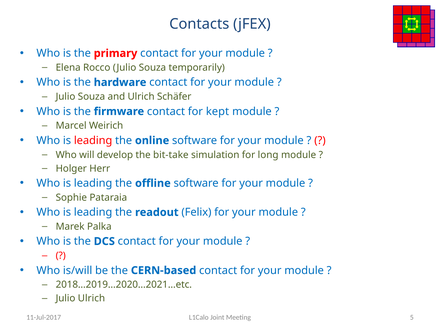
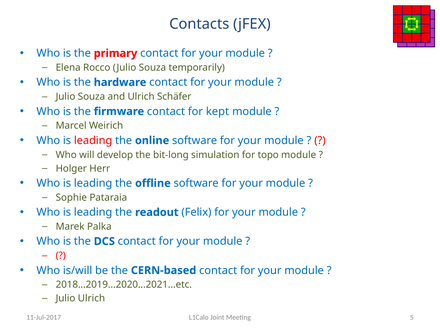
bit-take: bit-take -> bit-long
long: long -> topo
